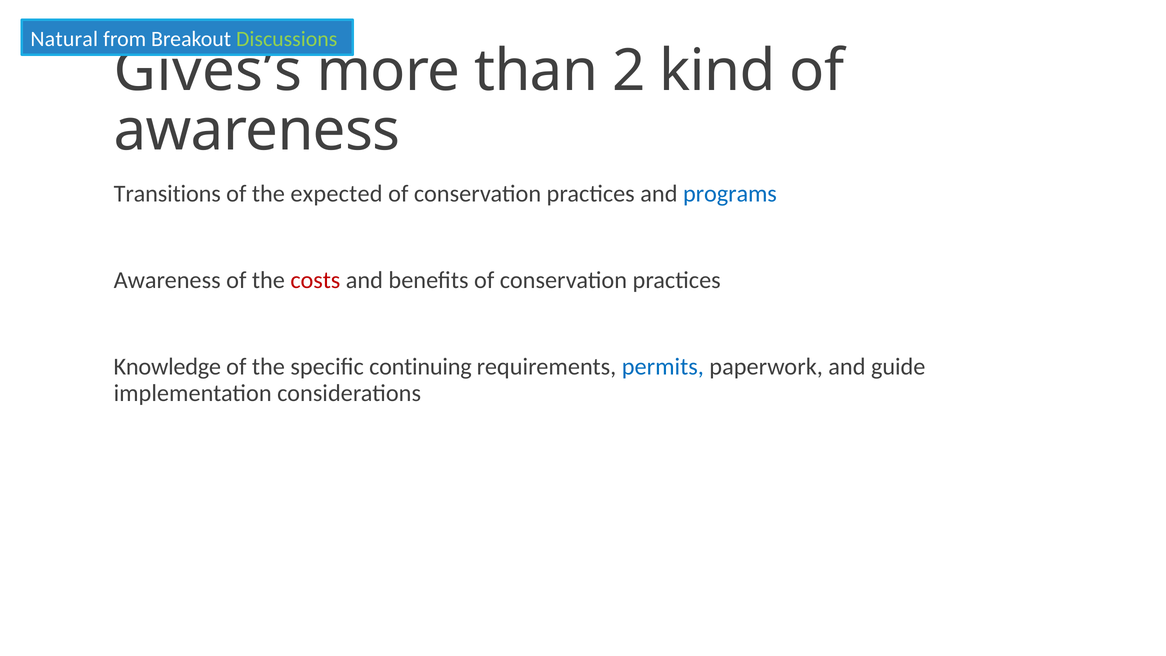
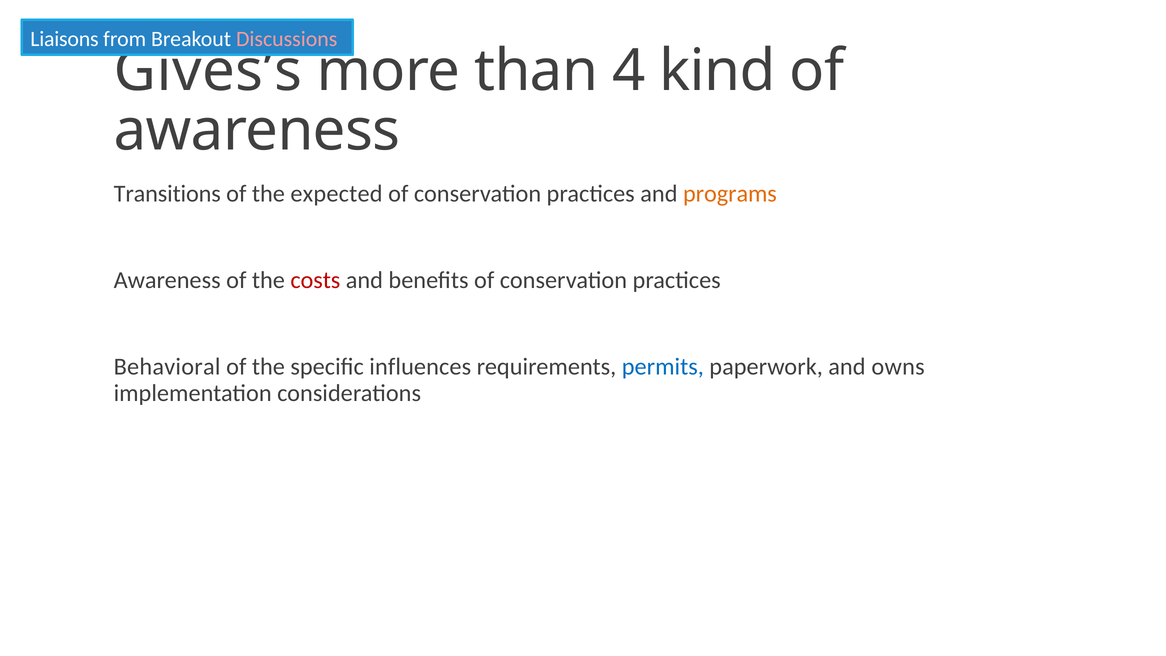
Natural: Natural -> Liaisons
Discussions colour: light green -> pink
2: 2 -> 4
programs colour: blue -> orange
Knowledge: Knowledge -> Behavioral
continuing: continuing -> influences
guide: guide -> owns
